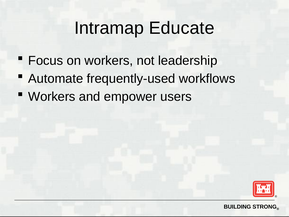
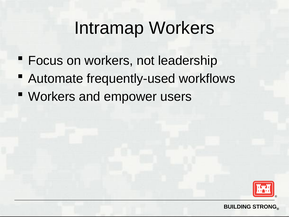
Intramap Educate: Educate -> Workers
